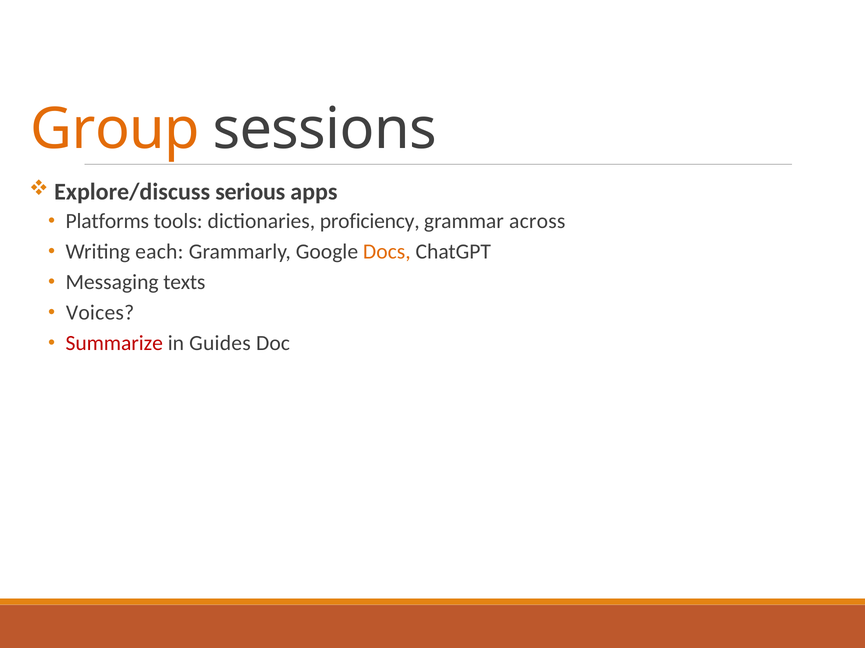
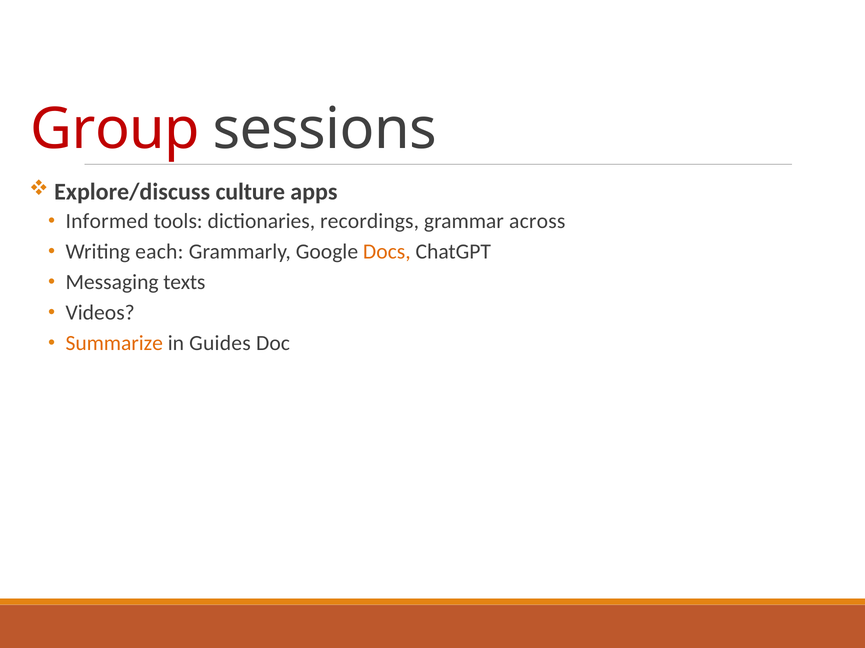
Group colour: orange -> red
serious: serious -> culture
Platforms: Platforms -> Informed
proficiency: proficiency -> recordings
Voices: Voices -> Videos
Summarize colour: red -> orange
